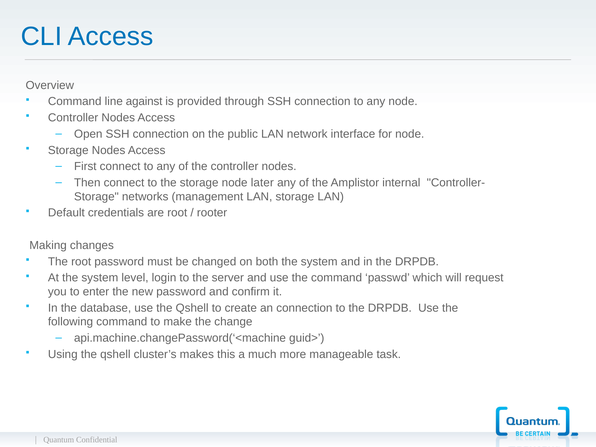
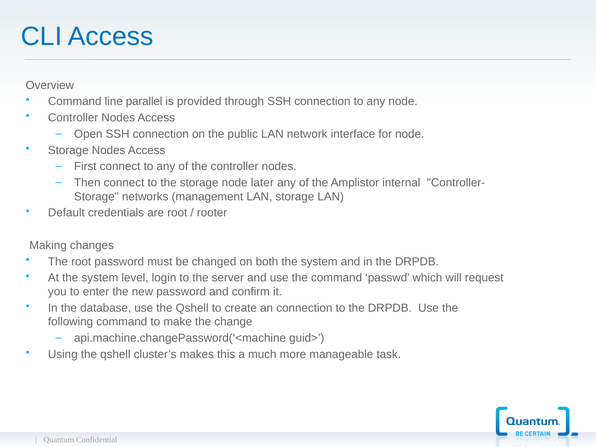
against: against -> parallel
